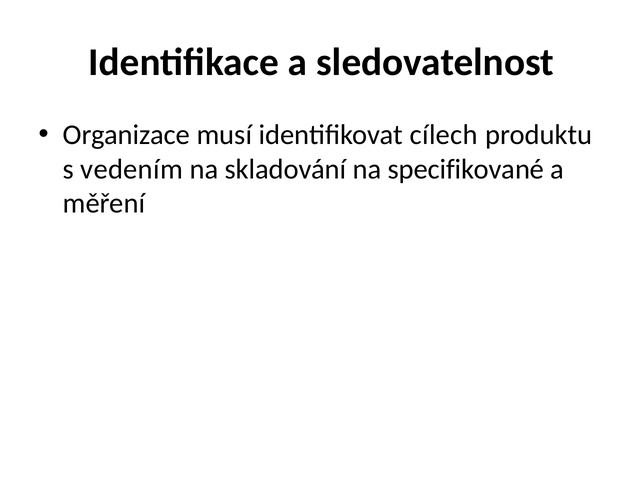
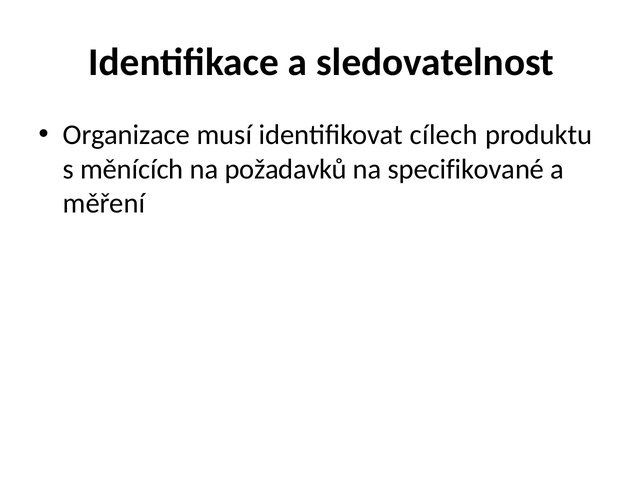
vedením: vedením -> měnících
skladování: skladování -> požadavků
